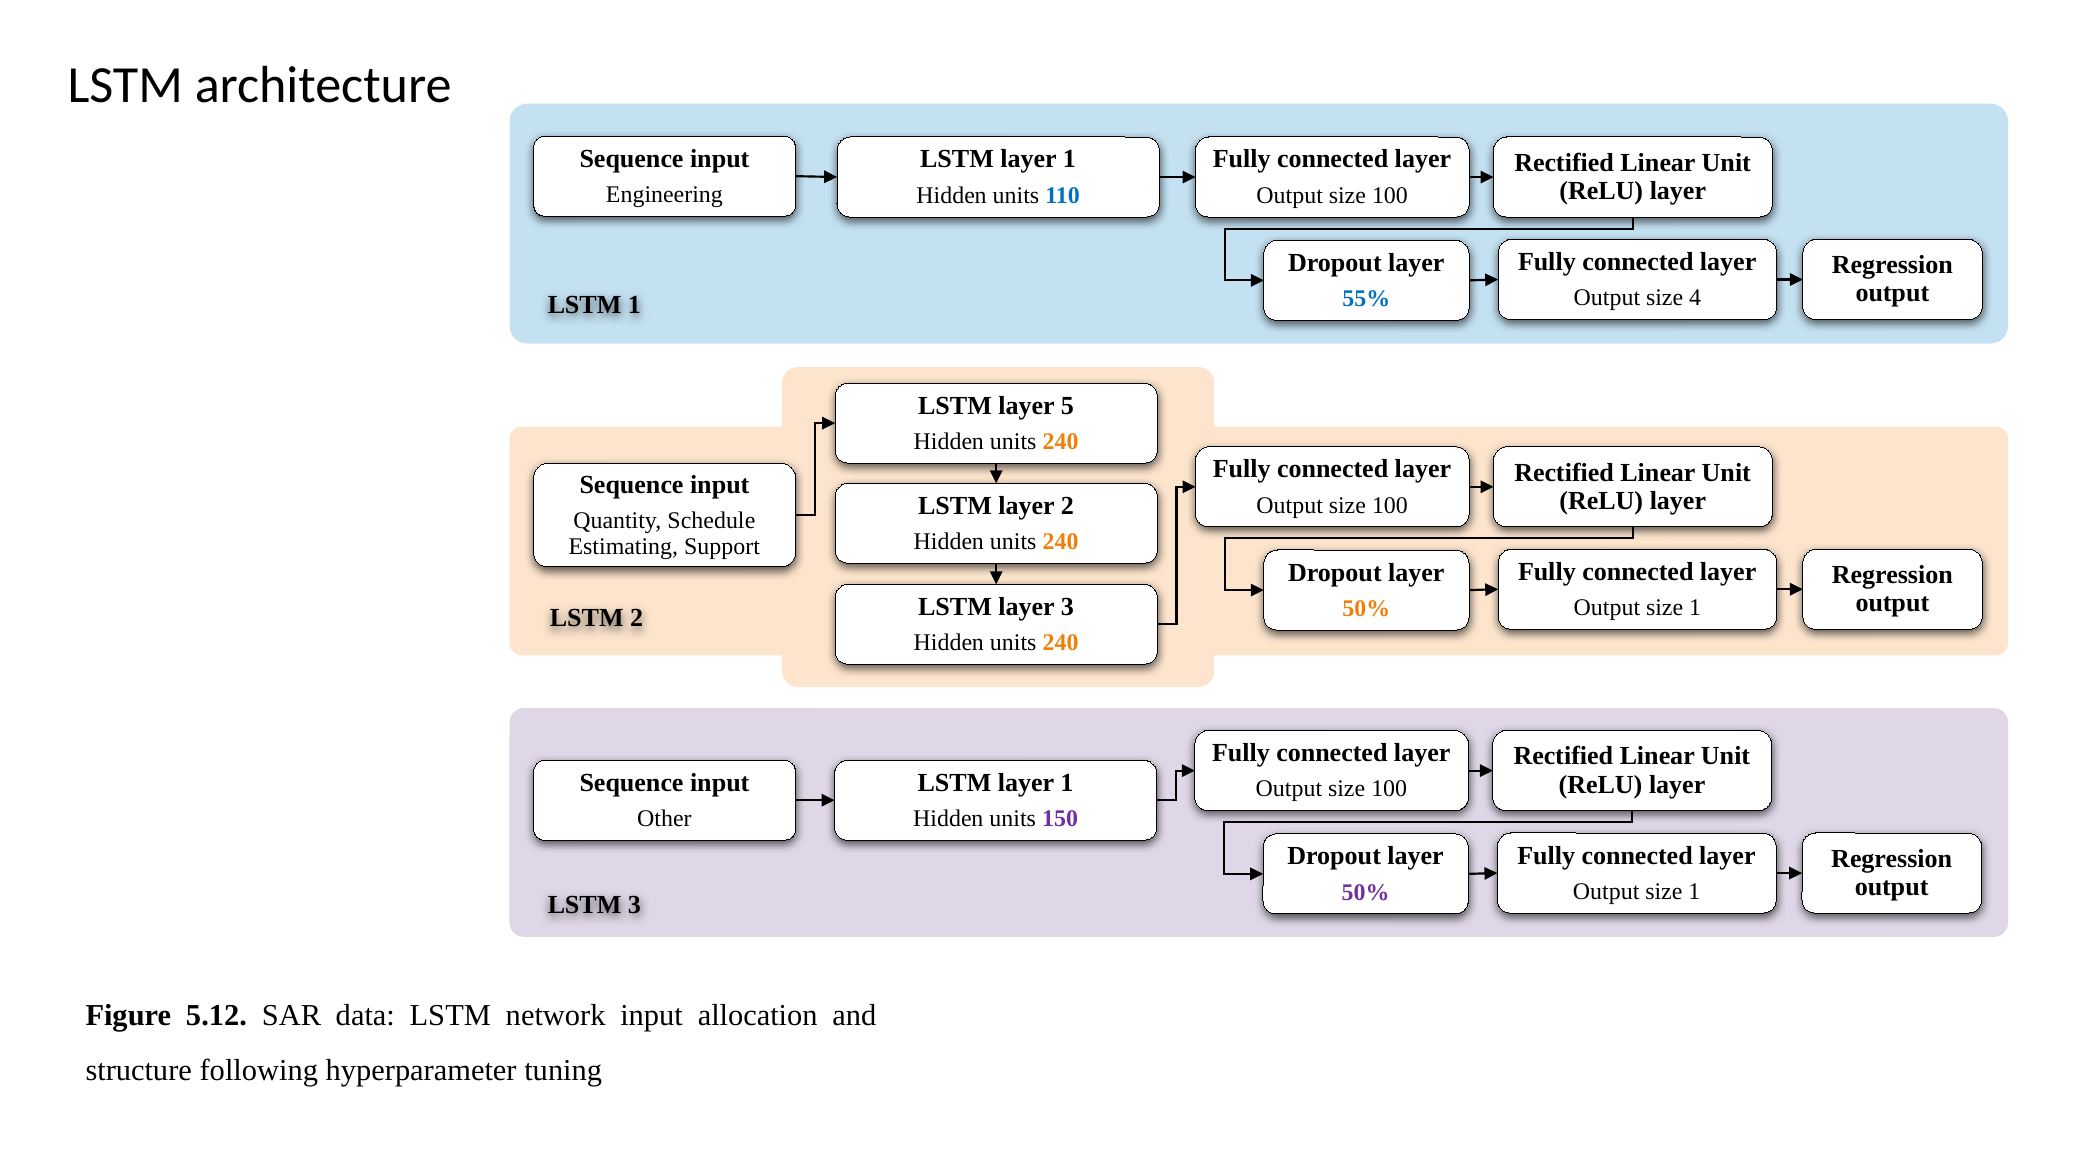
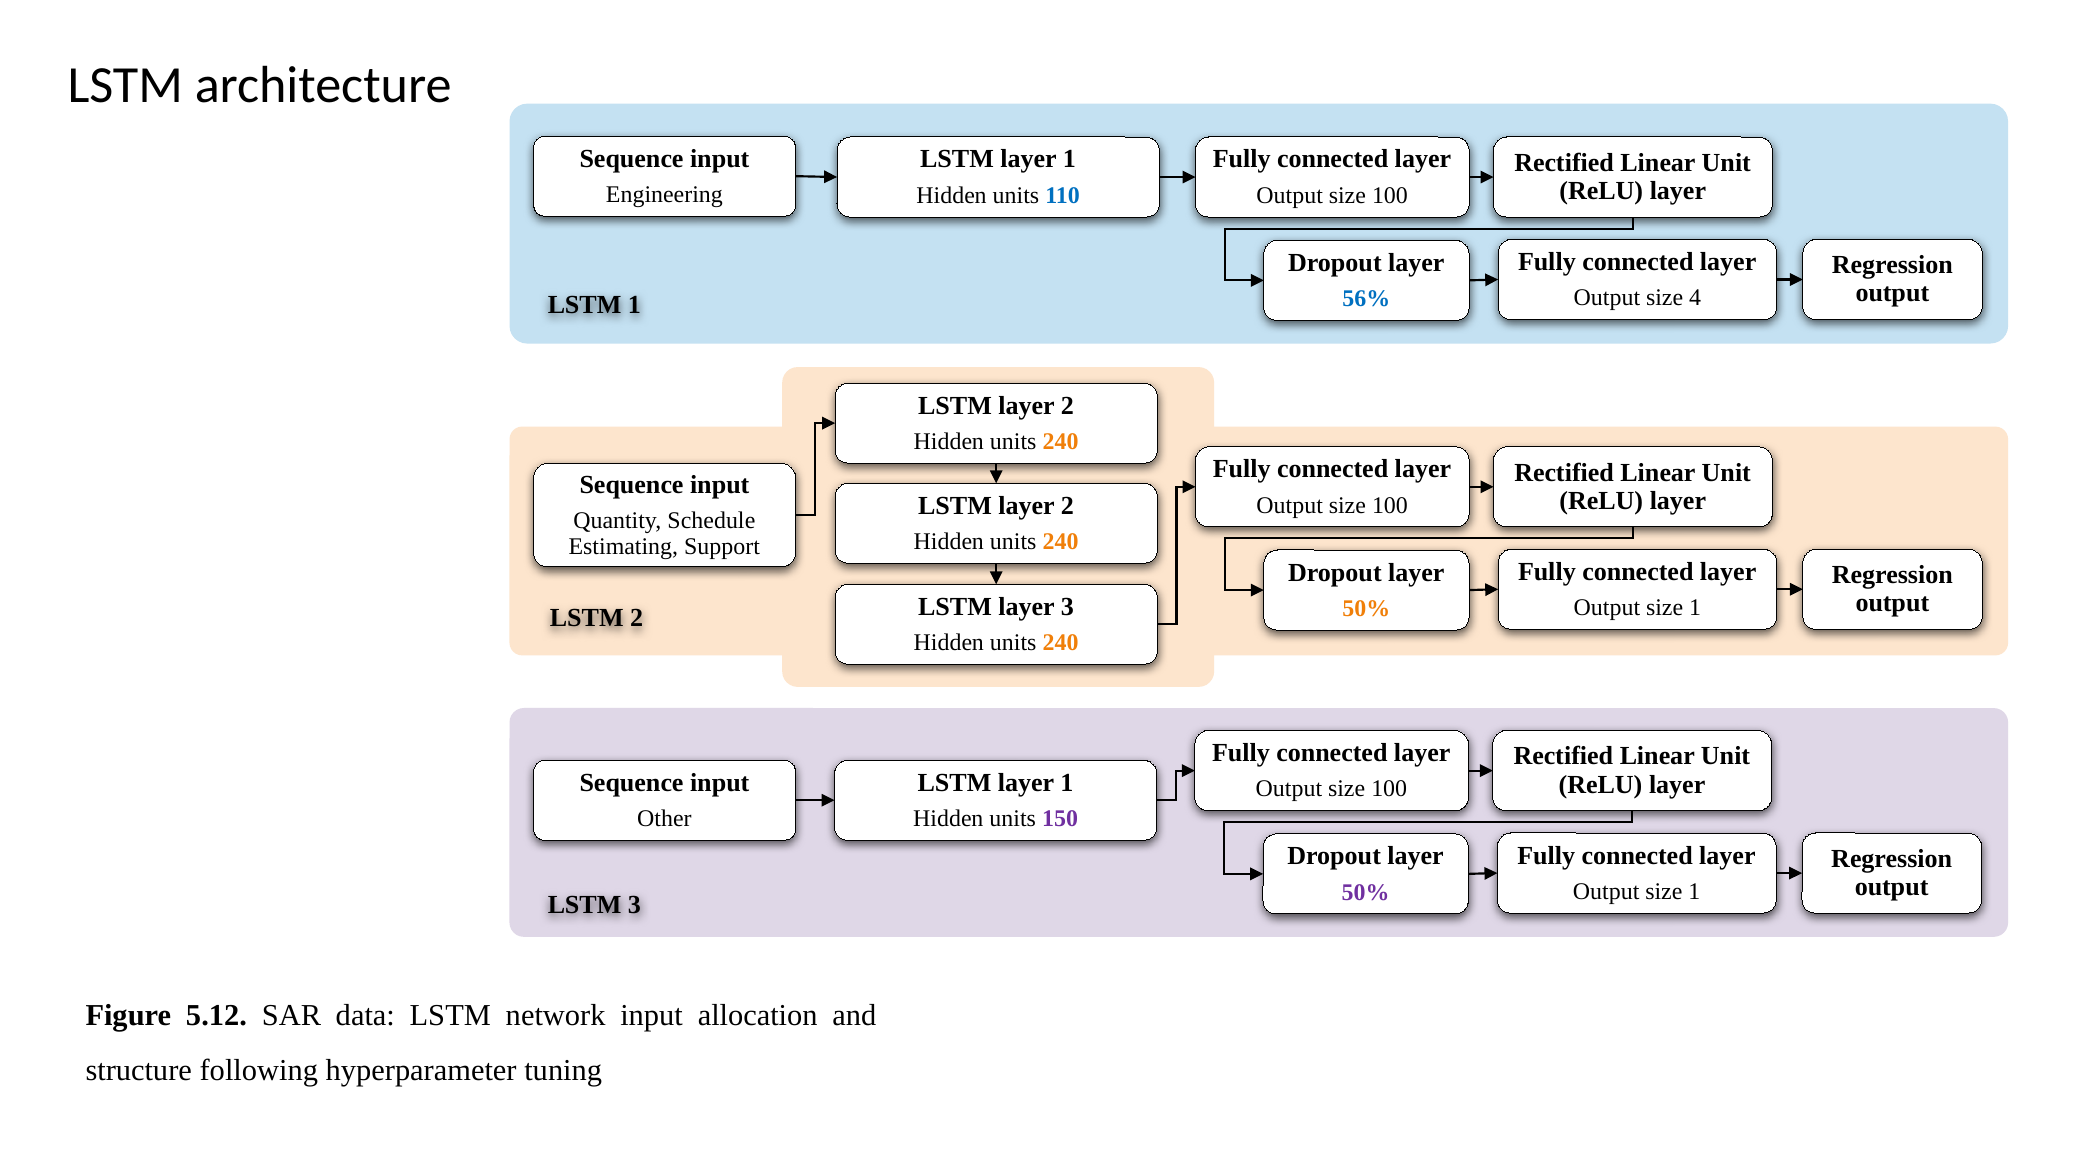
55%: 55% -> 56%
5 at (1067, 406): 5 -> 2
